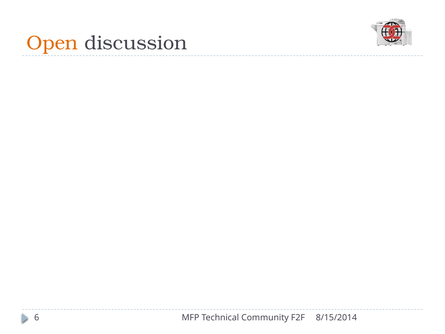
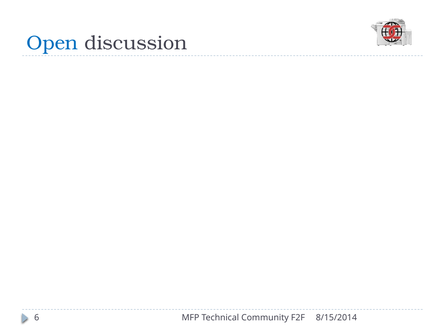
Open colour: orange -> blue
